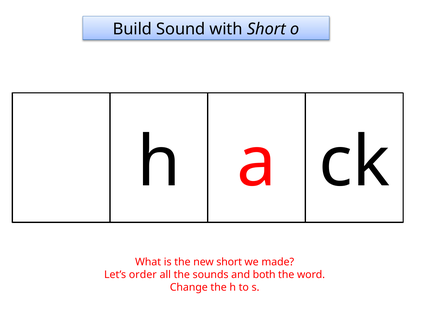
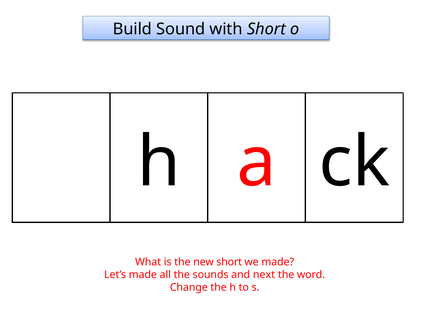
Let’s order: order -> made
both: both -> next
